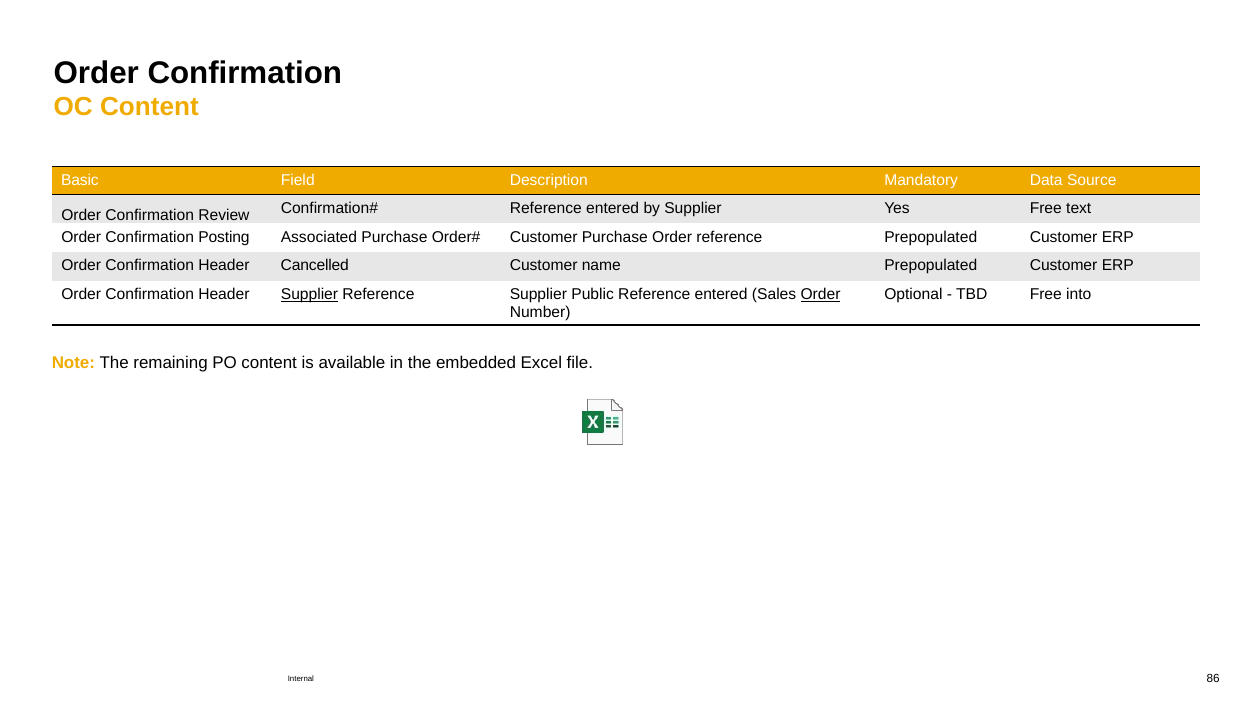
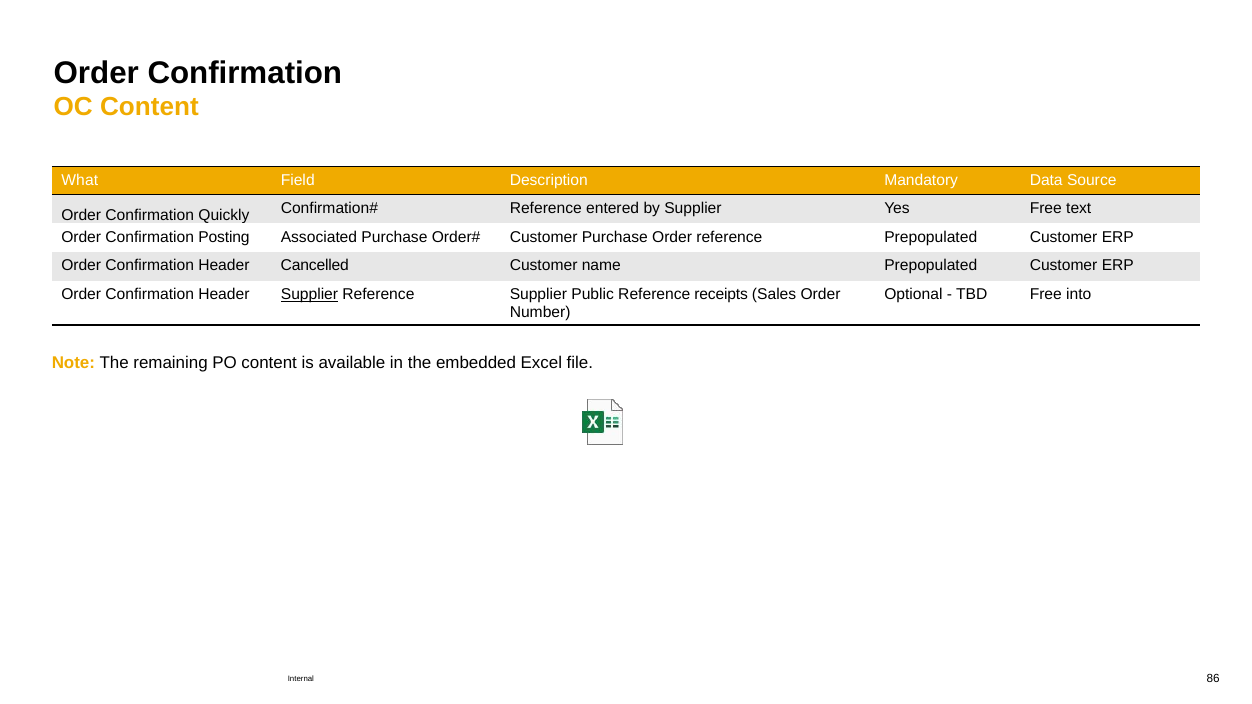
Basic: Basic -> What
Review: Review -> Quickly
Public Reference entered: entered -> receipts
Order at (821, 294) underline: present -> none
